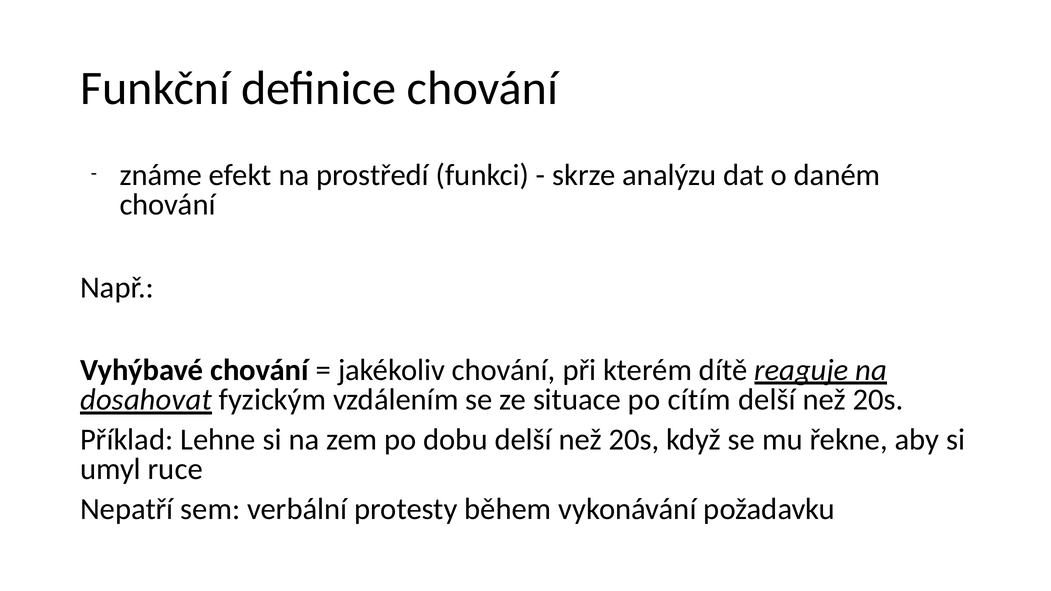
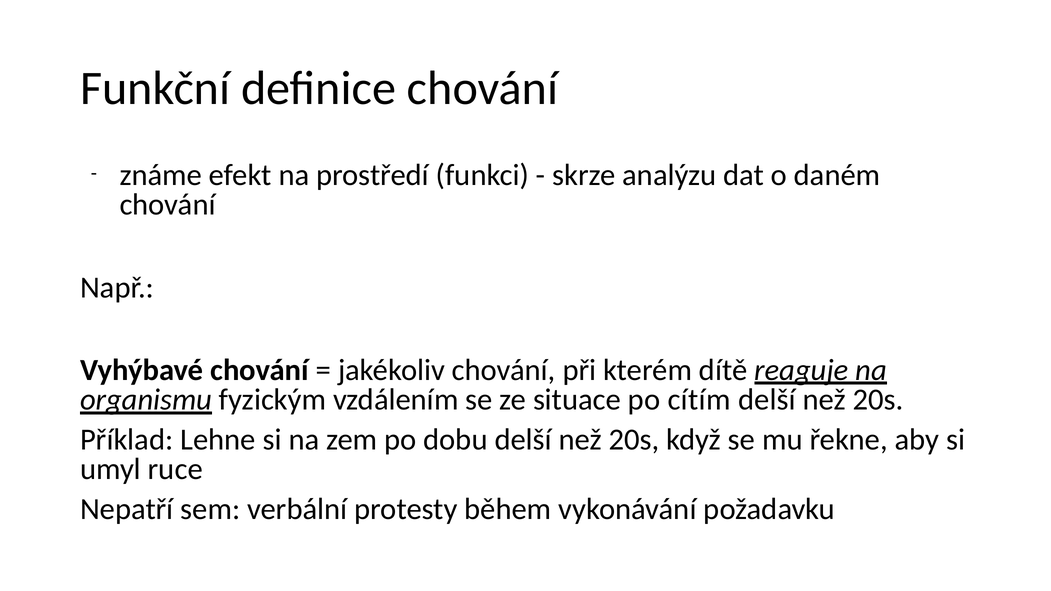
dosahovat: dosahovat -> organismu
